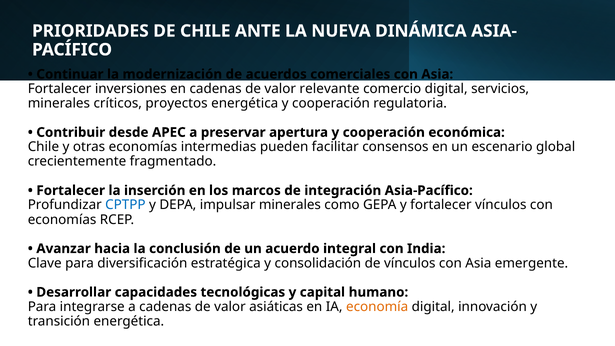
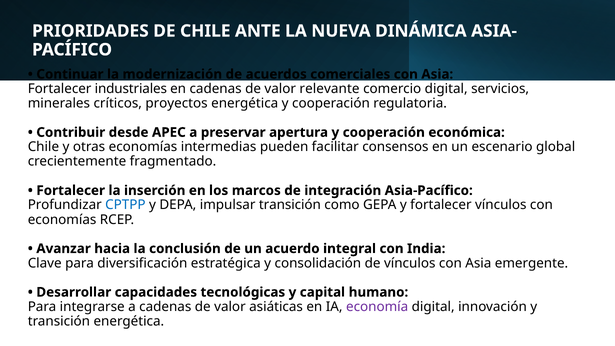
inversiones: inversiones -> industriales
impulsar minerales: minerales -> transición
economía colour: orange -> purple
